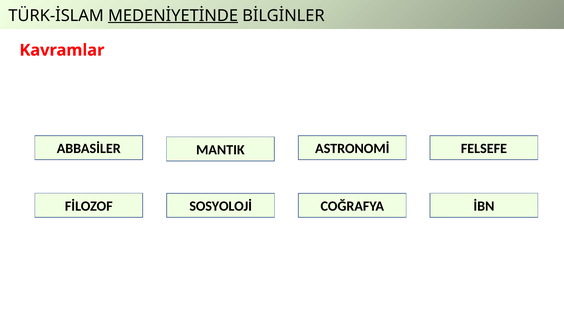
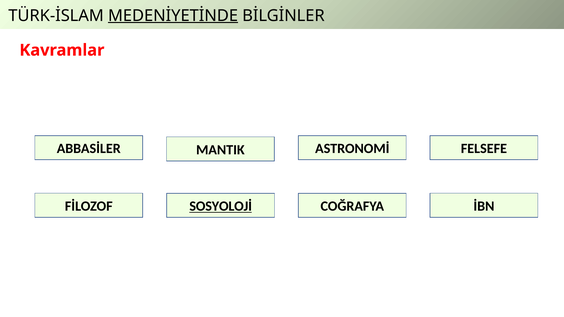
SOSYOLOJİ underline: none -> present
